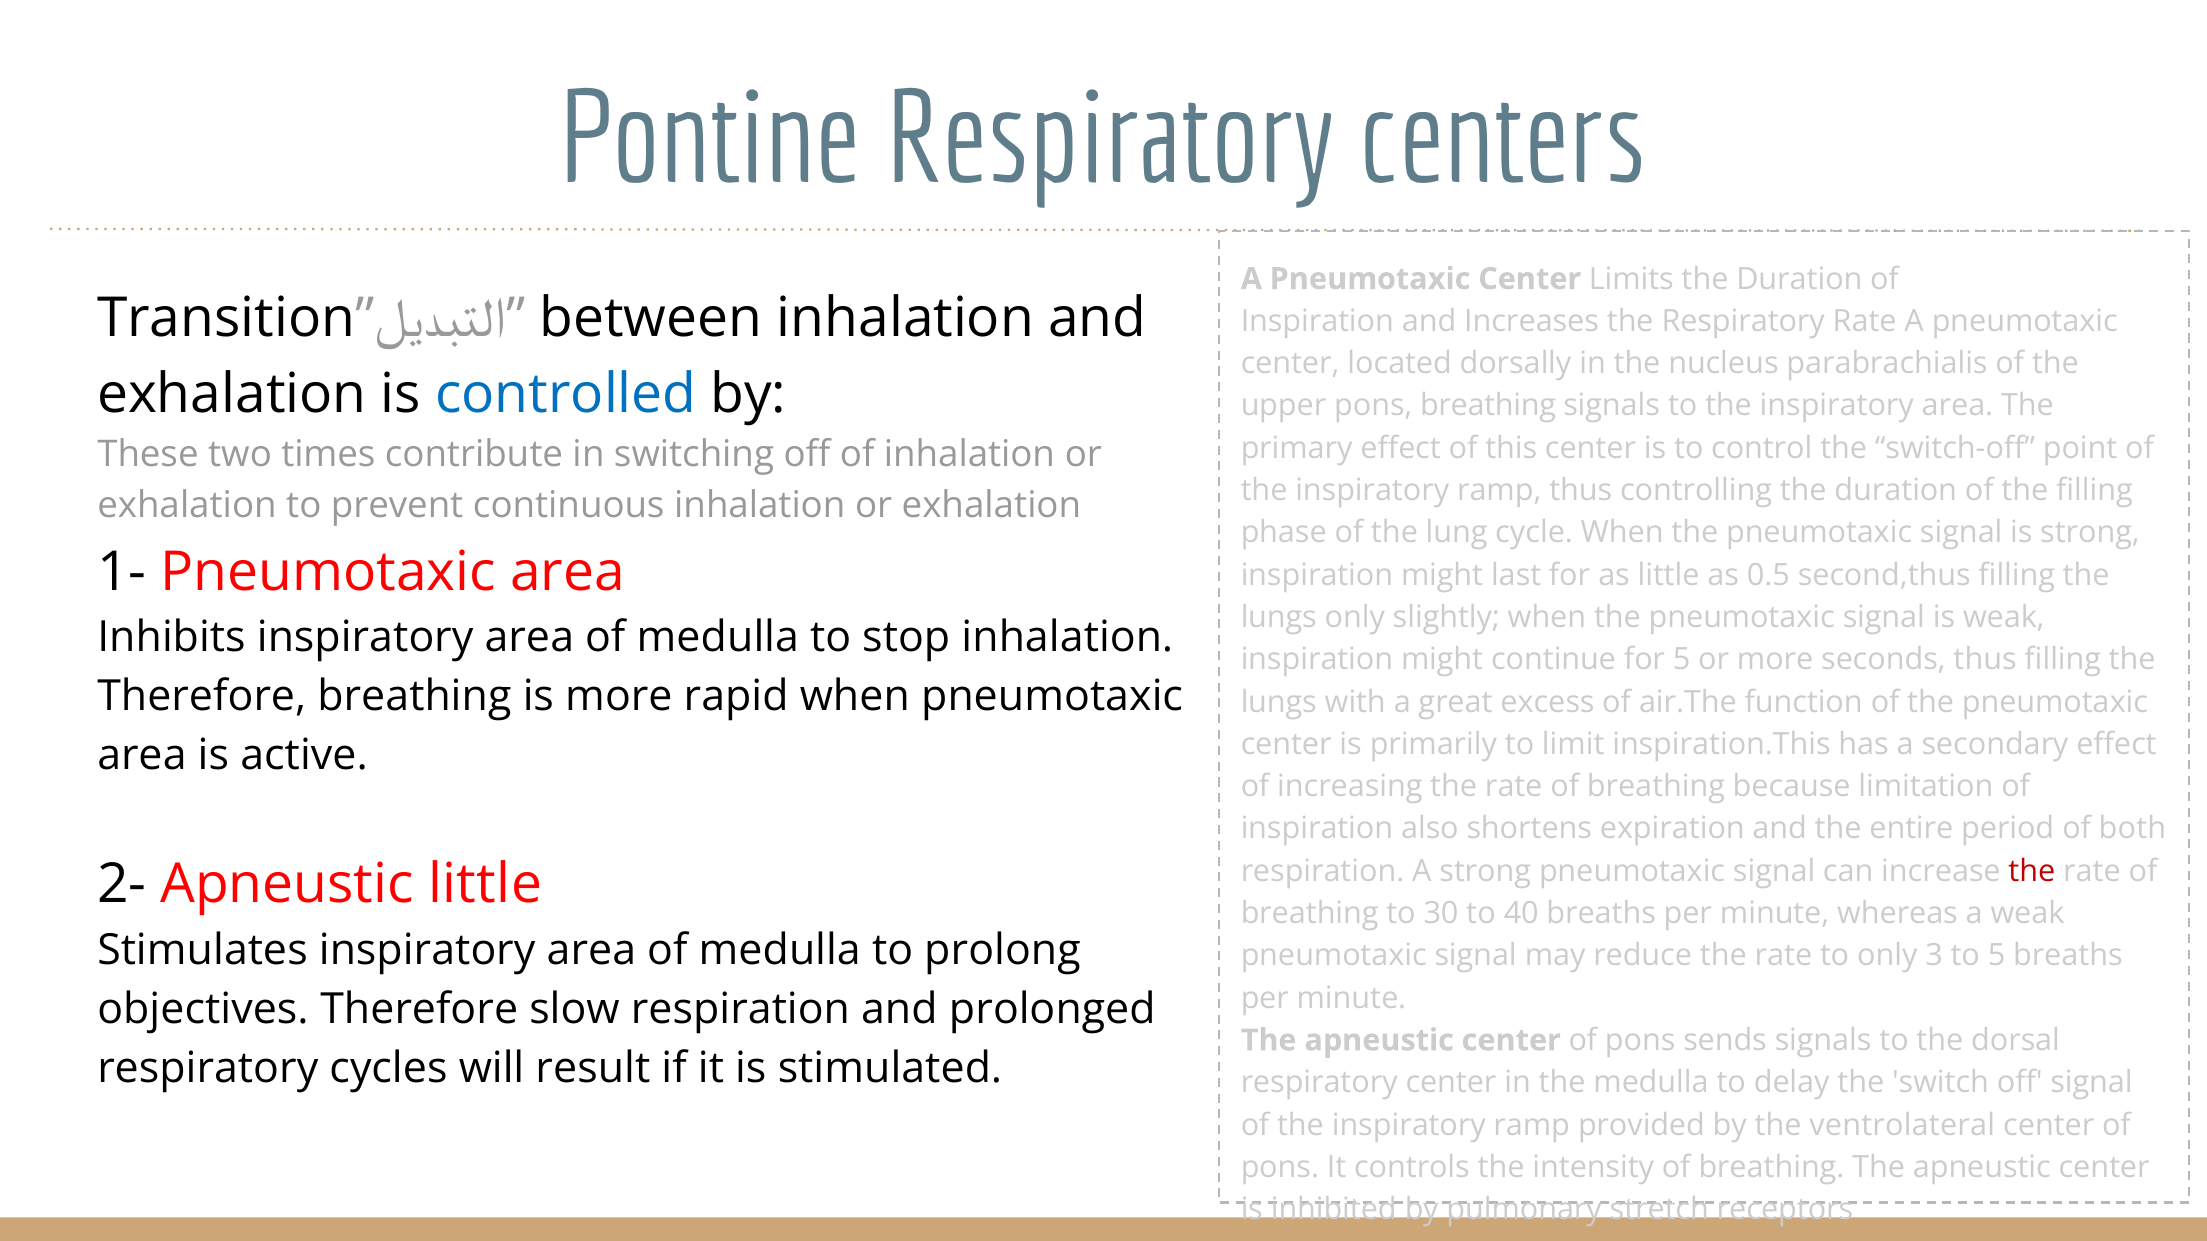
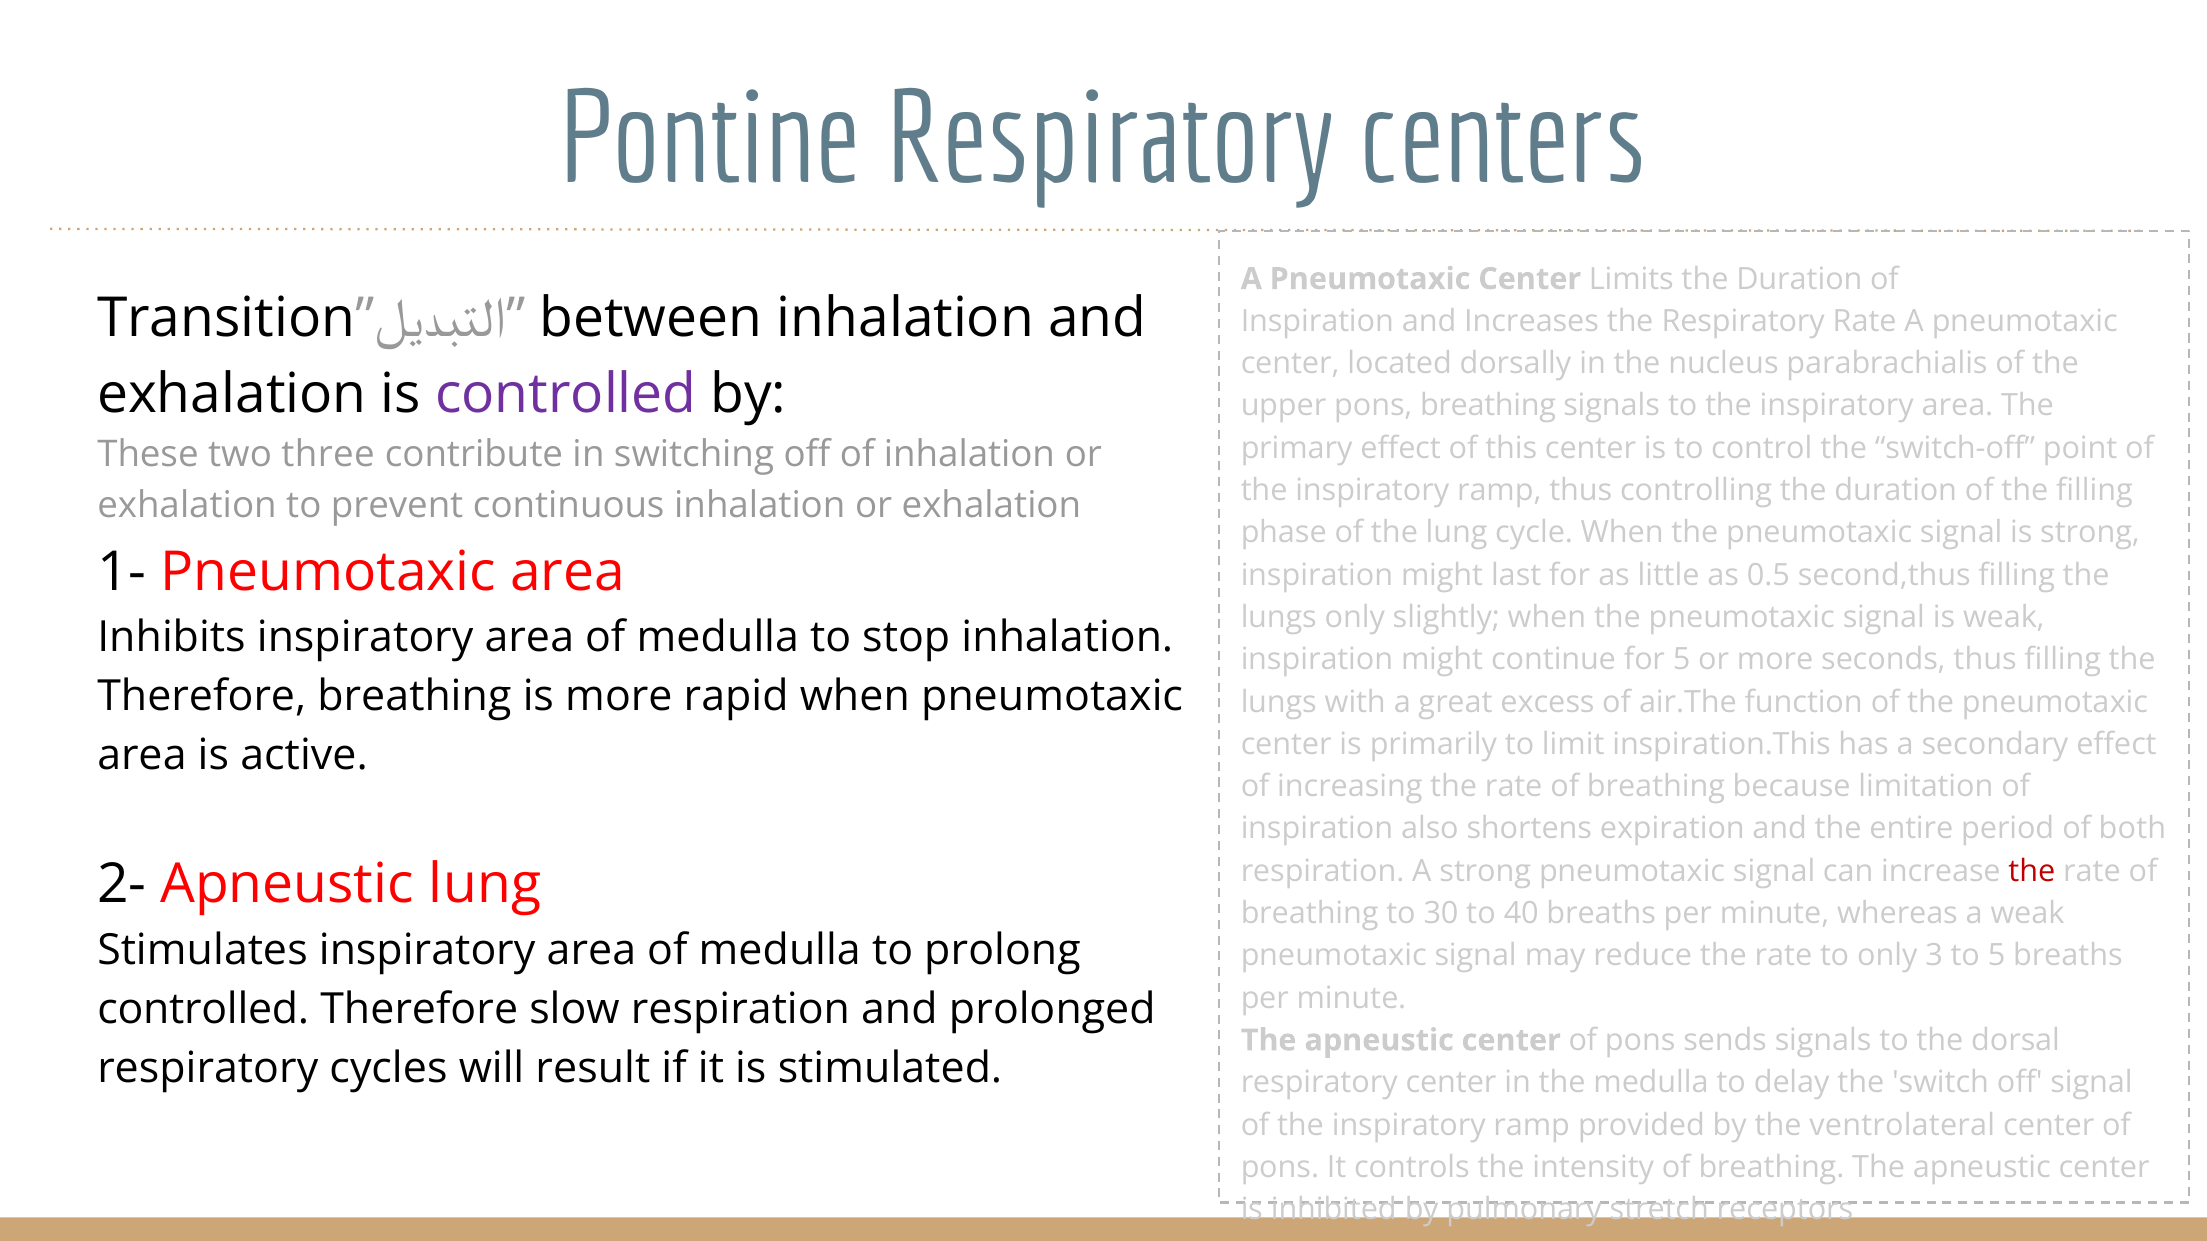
controlled at (566, 394) colour: blue -> purple
times: times -> three
Apneustic little: little -> lung
objectives at (203, 1010): objectives -> controlled
